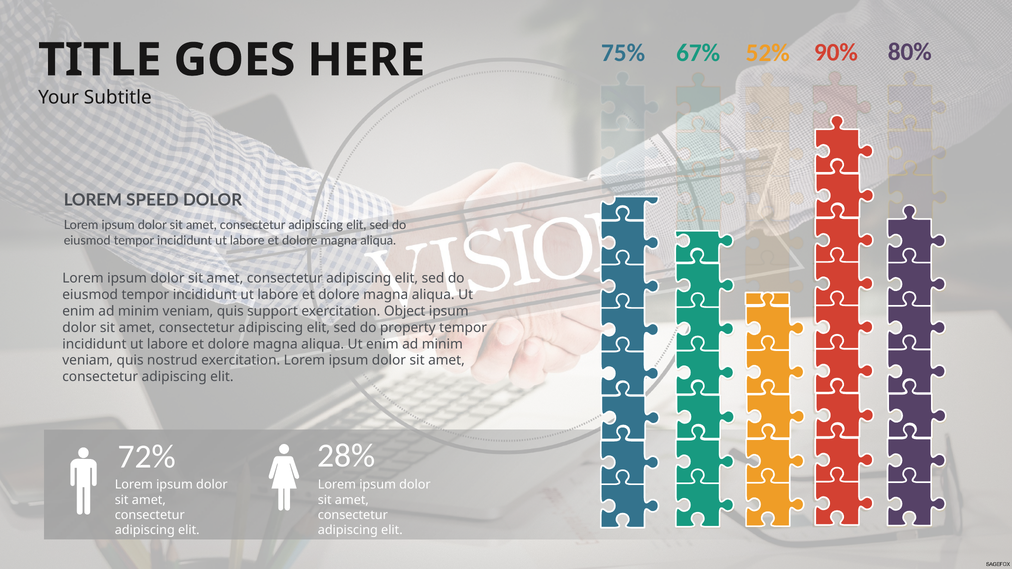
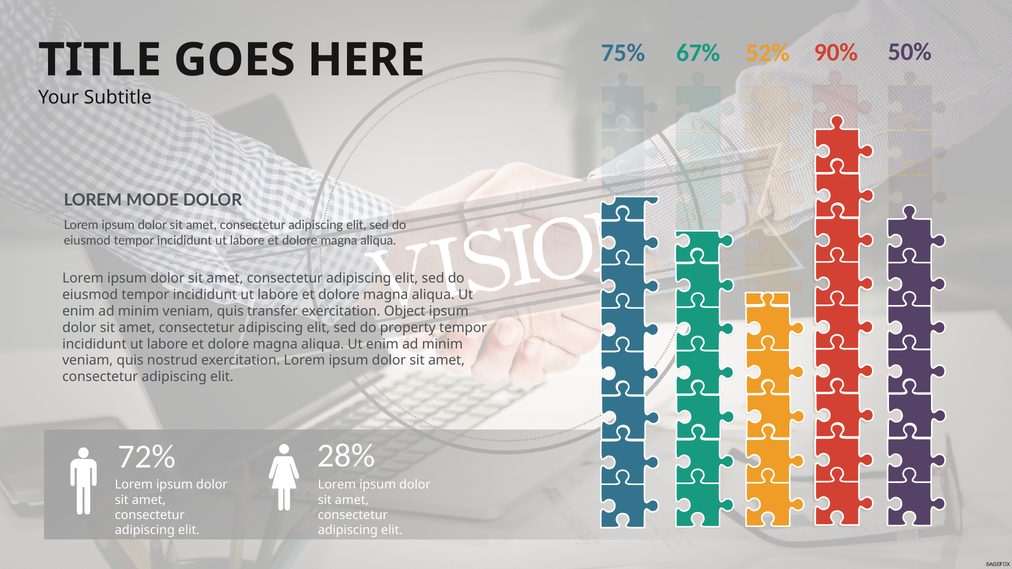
80%: 80% -> 50%
SPEED: SPEED -> MODE
support: support -> transfer
